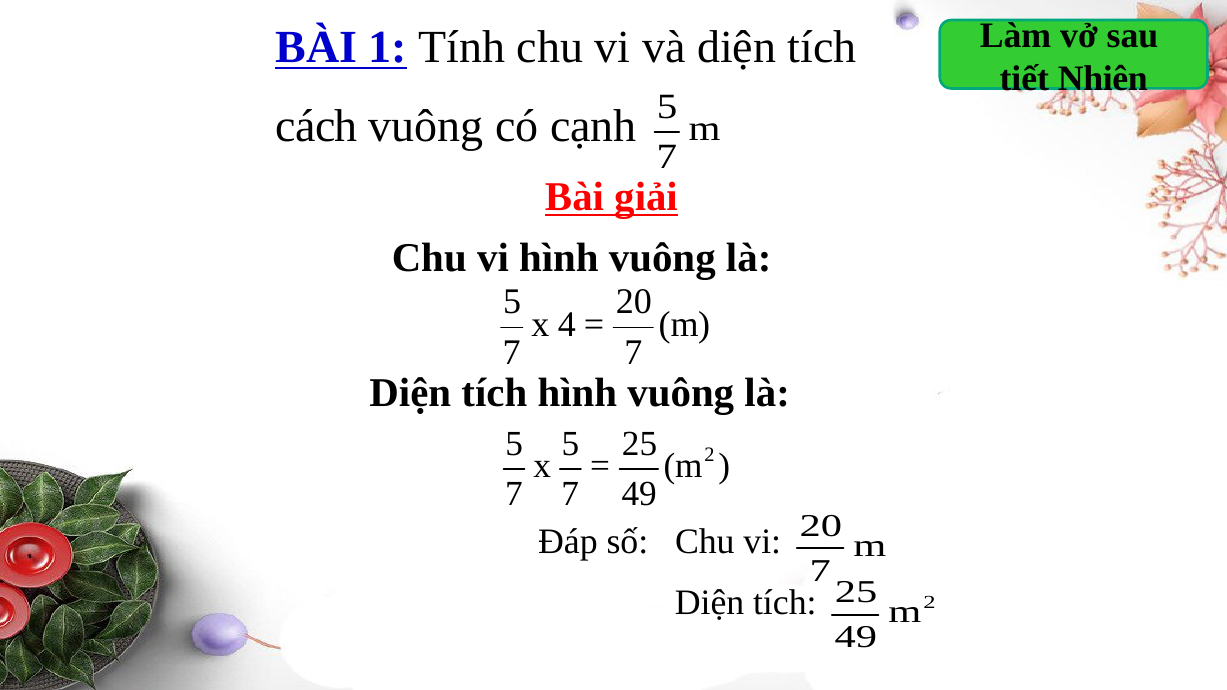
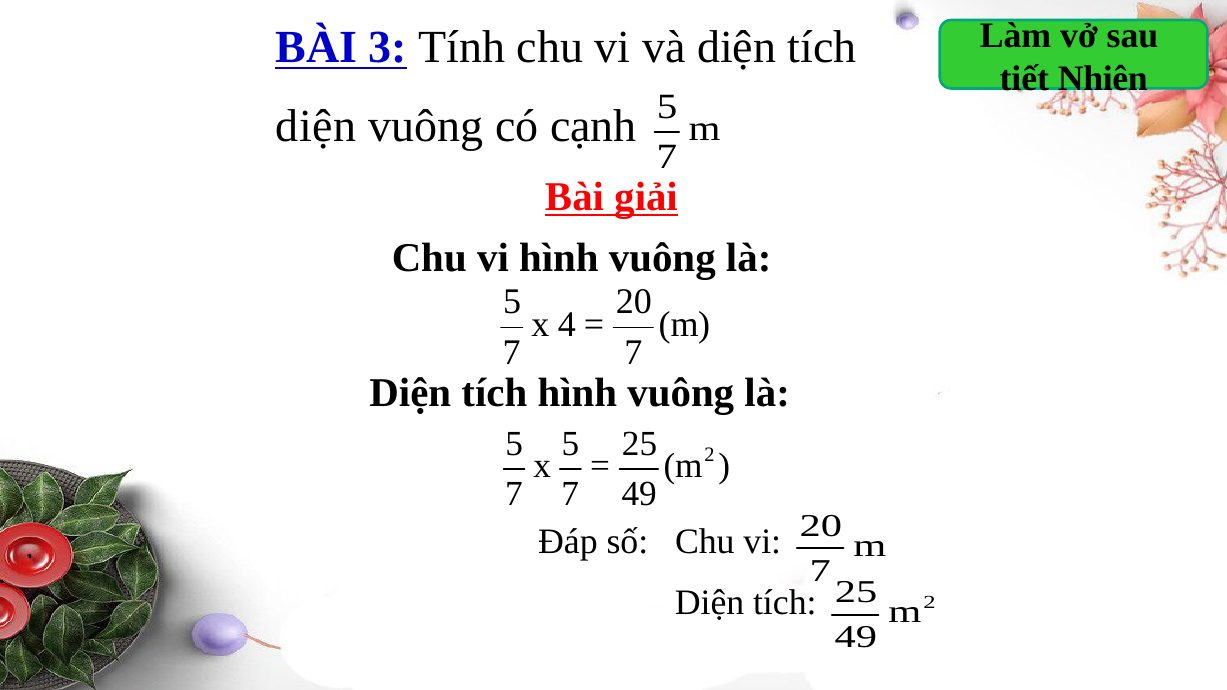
1: 1 -> 3
cách at (317, 126): cách -> diện
